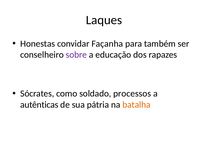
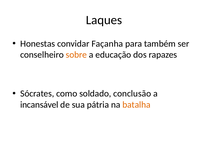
sobre colour: purple -> orange
processos: processos -> conclusão
autênticas: autênticas -> incansável
